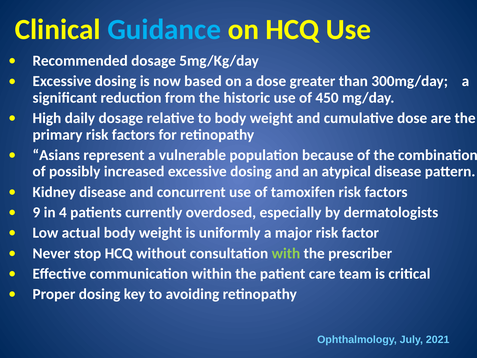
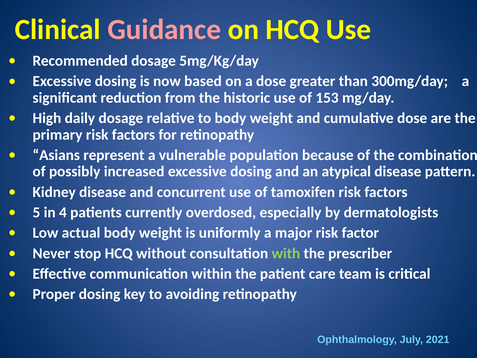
Guidance colour: light blue -> pink
450: 450 -> 153
9: 9 -> 5
